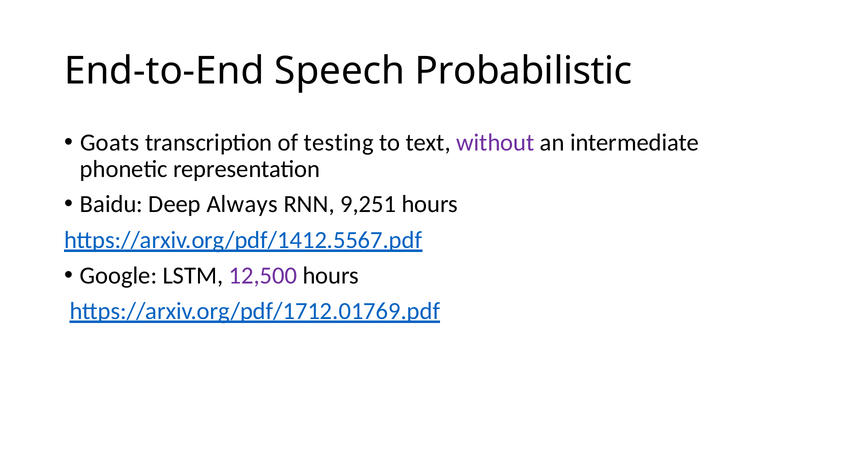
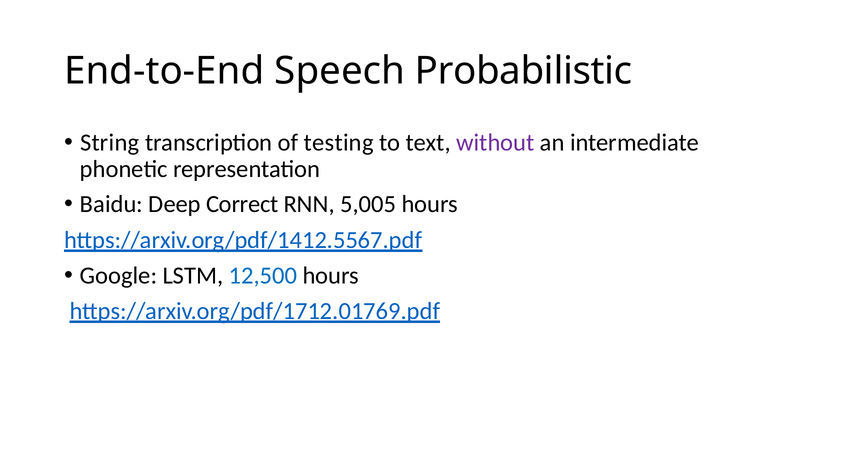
Goats: Goats -> String
Always: Always -> Correct
9,251: 9,251 -> 5,005
12,500 colour: purple -> blue
